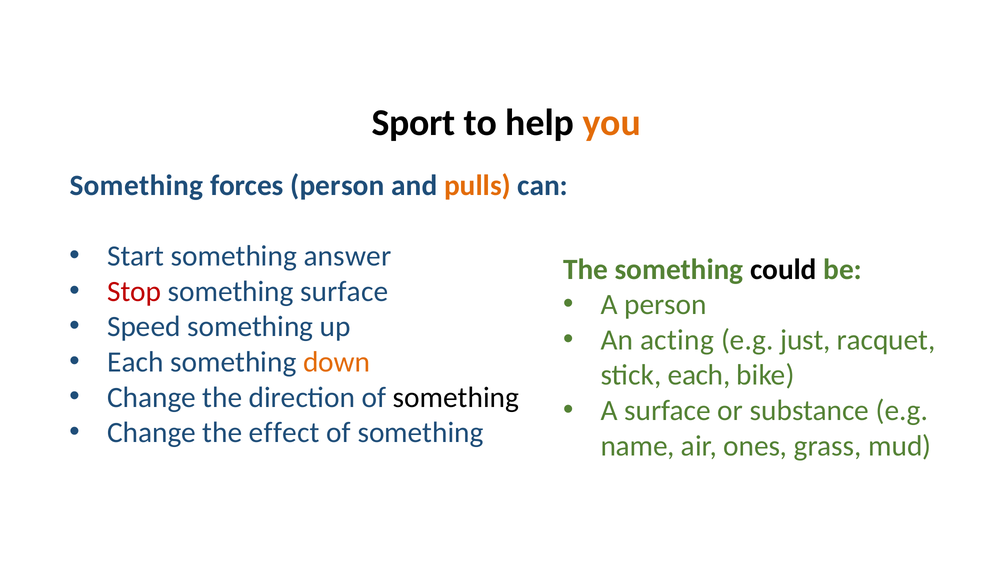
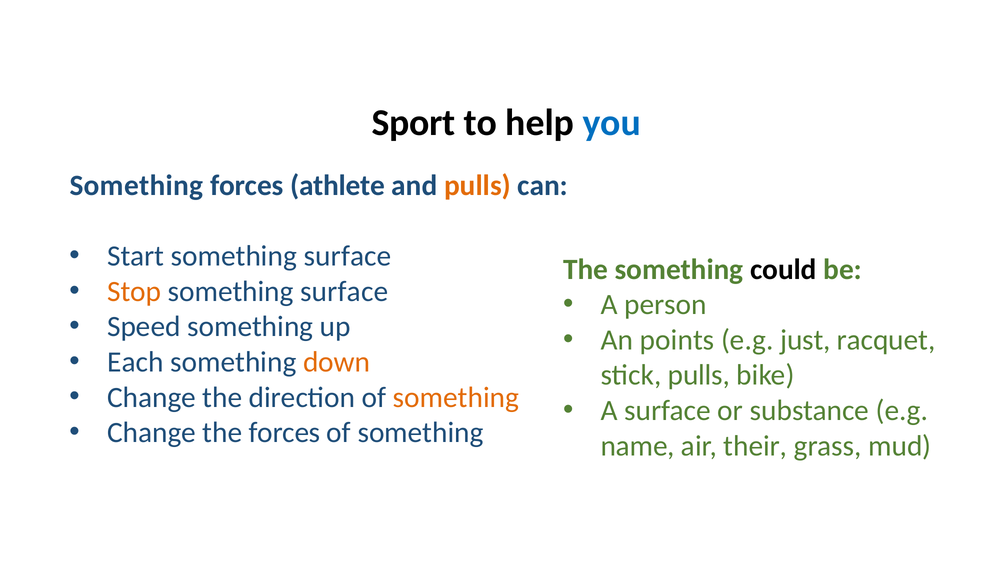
you colour: orange -> blue
forces person: person -> athlete
Start something answer: answer -> surface
Stop colour: red -> orange
acting: acting -> points
stick each: each -> pulls
something at (456, 397) colour: black -> orange
the effect: effect -> forces
ones: ones -> their
